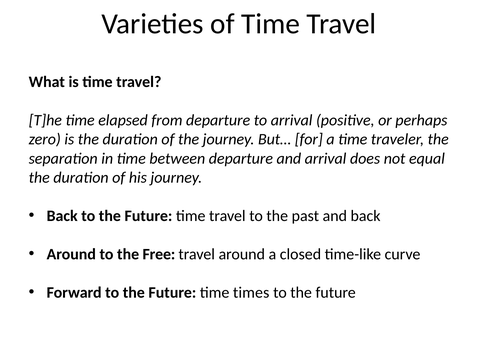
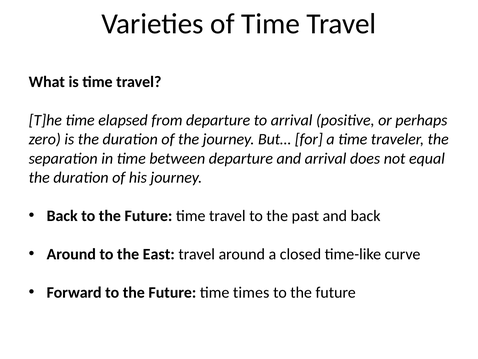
Free: Free -> East
